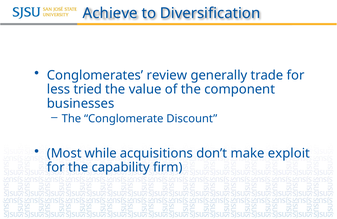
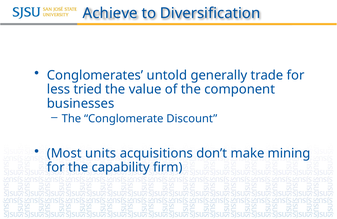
review: review -> untold
while: while -> units
exploit: exploit -> mining
